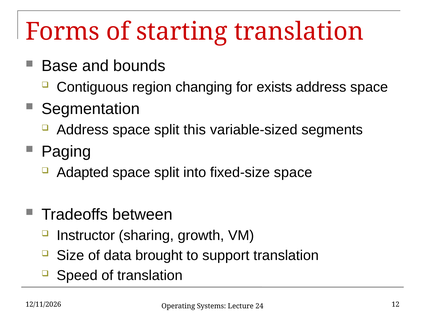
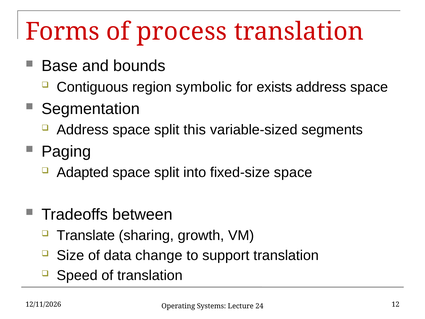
starting: starting -> process
changing: changing -> symbolic
Instructor: Instructor -> Translate
brought: brought -> change
